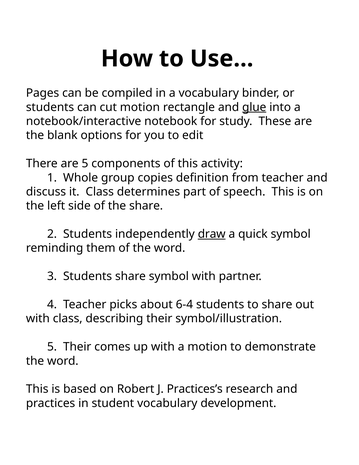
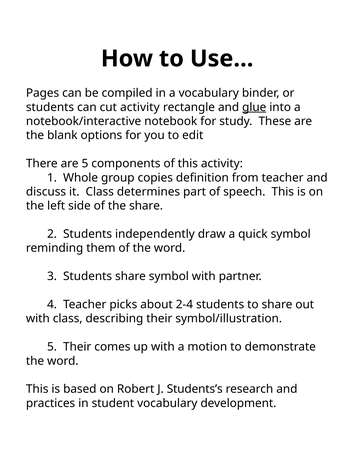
cut motion: motion -> activity
draw underline: present -> none
6-4: 6-4 -> 2-4
Practices’s: Practices’s -> Students’s
